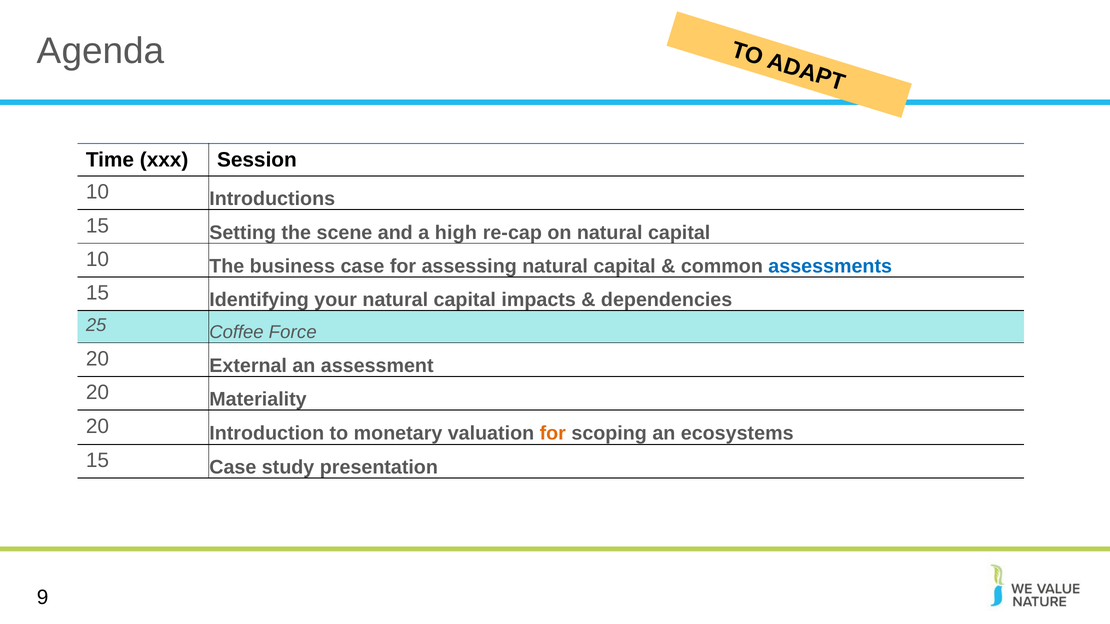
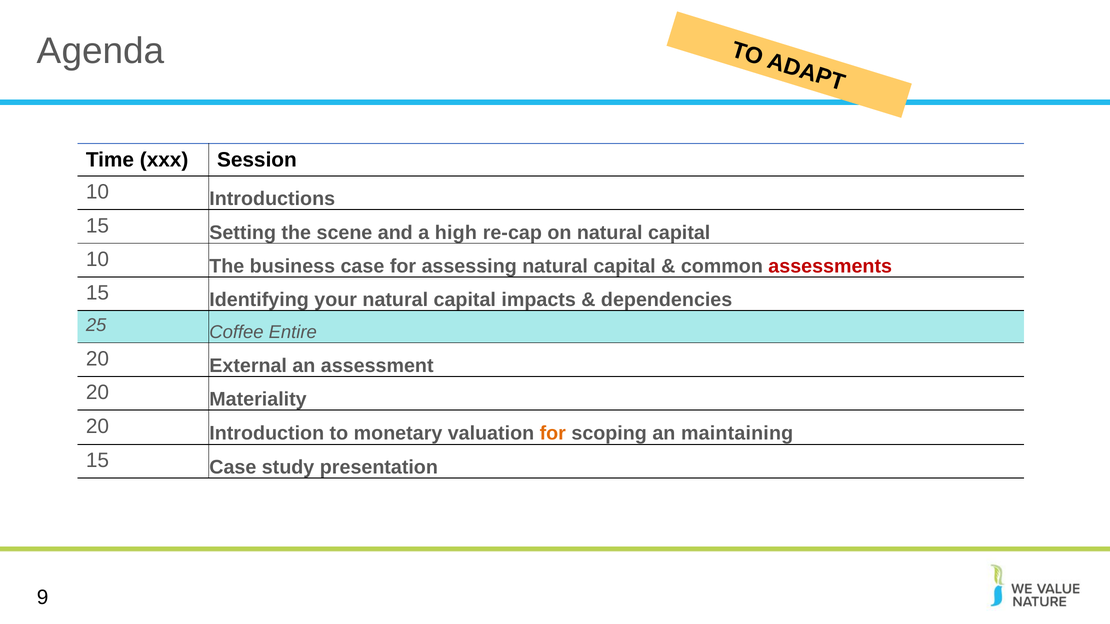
assessments colour: blue -> red
Force: Force -> Entire
ecosystems: ecosystems -> maintaining
